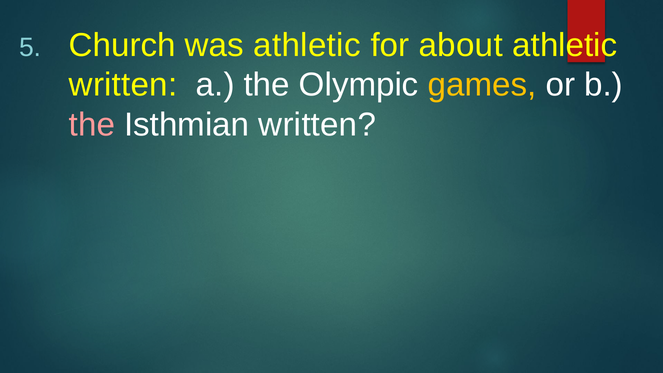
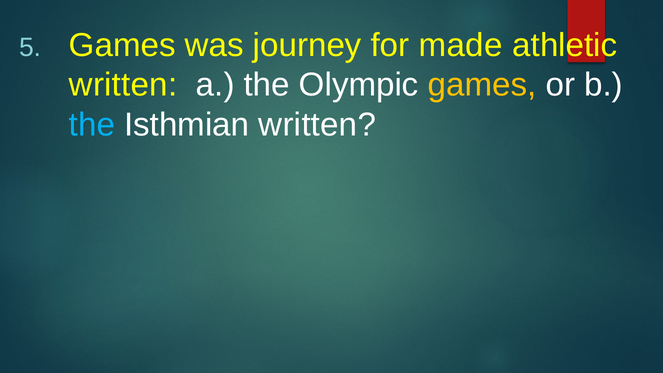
Church at (122, 45): Church -> Games
was athletic: athletic -> journey
about: about -> made
the at (92, 125) colour: pink -> light blue
